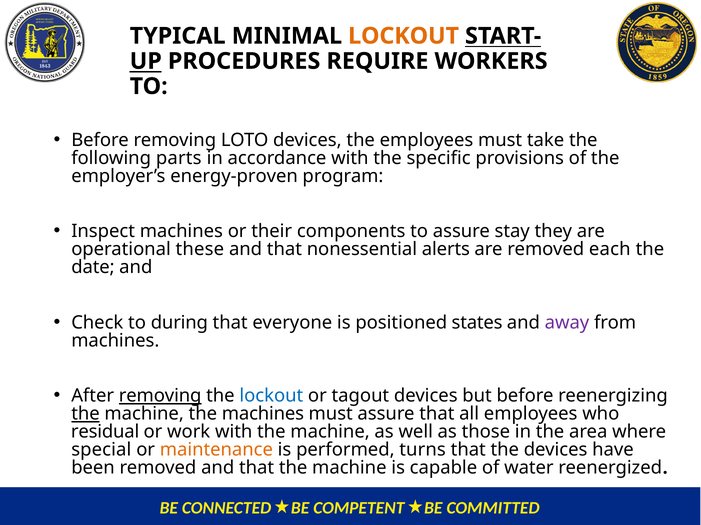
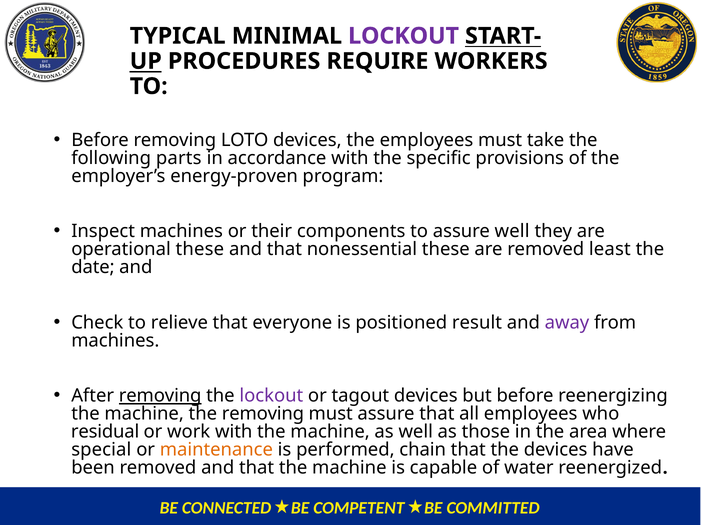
LOCKOUT at (404, 36) colour: orange -> purple
assure stay: stay -> well
nonessential alerts: alerts -> these
each: each -> least
during: during -> relieve
states: states -> result
lockout at (271, 396) colour: blue -> purple
the at (85, 414) underline: present -> none
the machines: machines -> removing
turns: turns -> chain
